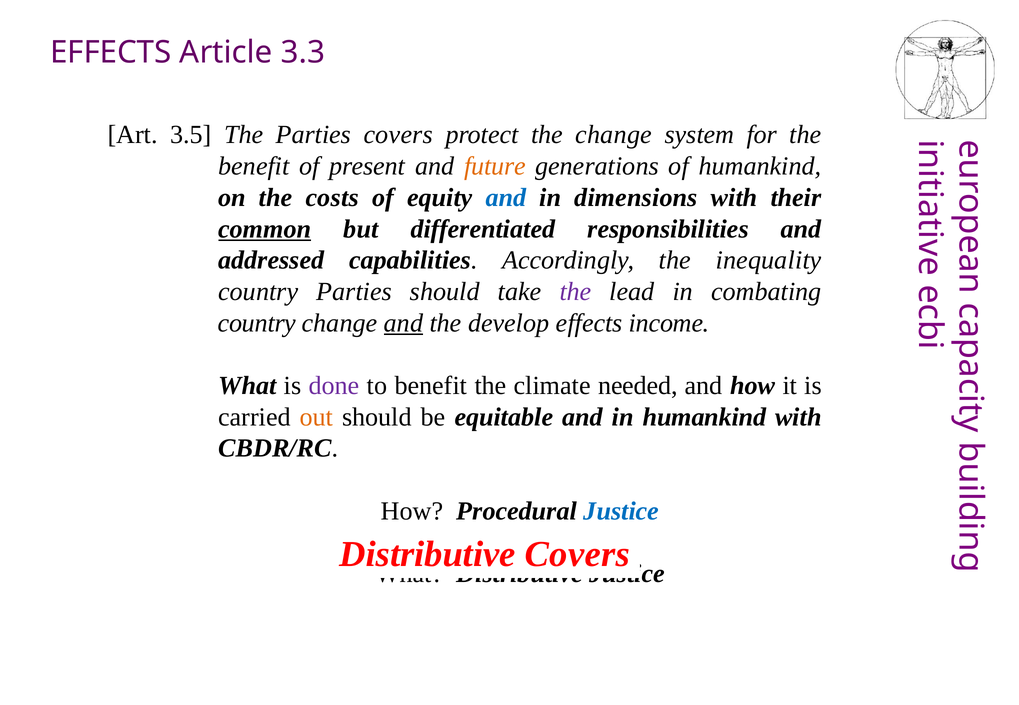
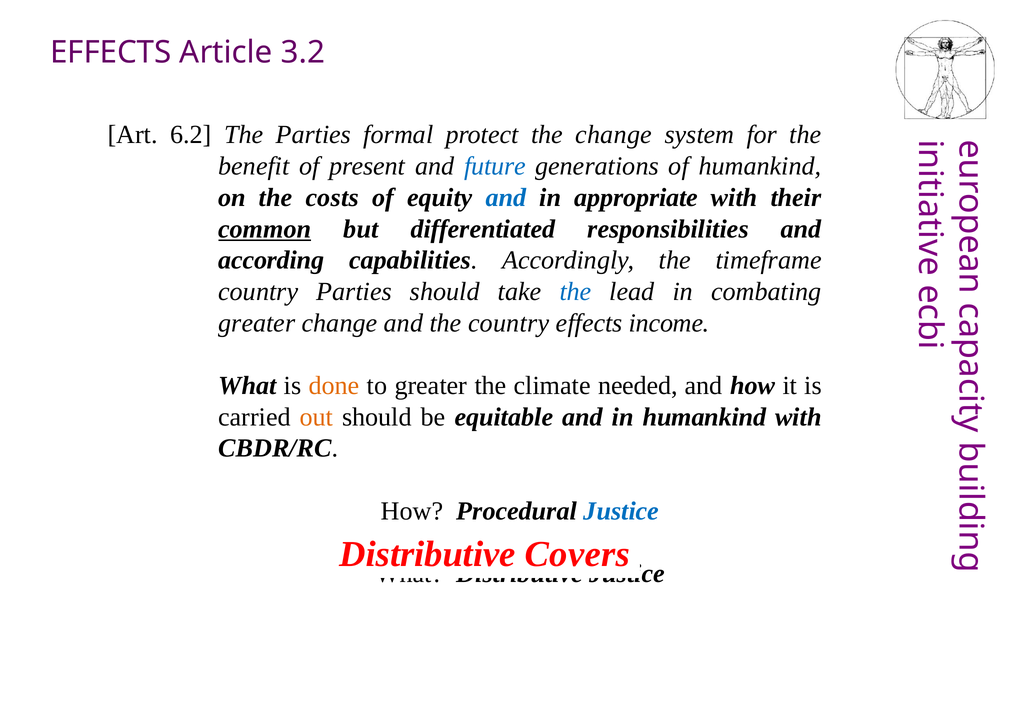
3.3: 3.3 -> 3.2
3.5: 3.5 -> 6.2
Parties covers: covers -> formal
future colour: orange -> blue
dimensions: dimensions -> appropriate
addressed: addressed -> according
inequality: inequality -> timeframe
the at (575, 292) colour: purple -> blue
country at (257, 323): country -> greater
and at (403, 323) underline: present -> none
the develop: develop -> country
done colour: purple -> orange
to benefit: benefit -> greater
